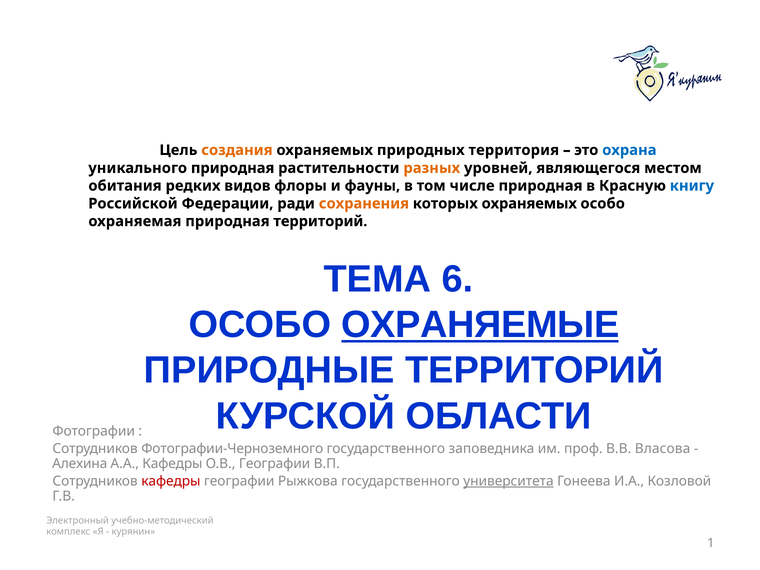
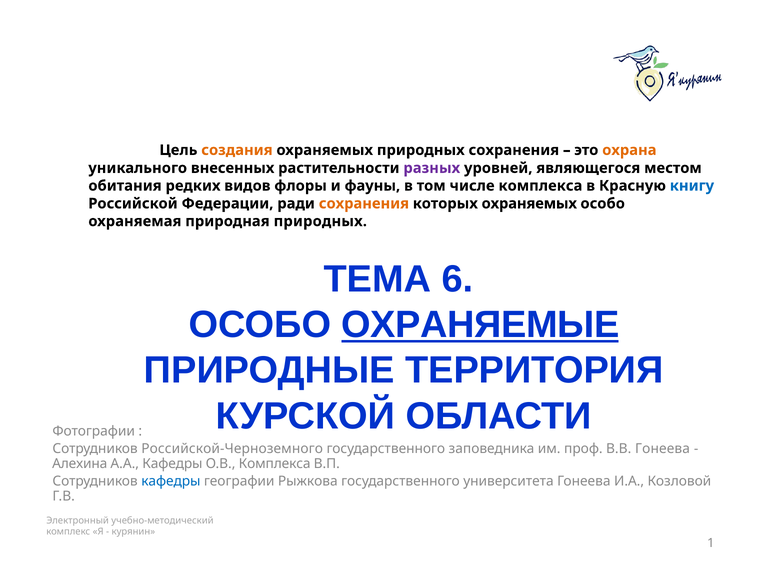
природных территория: территория -> сохранения
охрана colour: blue -> orange
уникального природная: природная -> внесенных
разных colour: orange -> purple
числе природная: природная -> комплекса
природная территорий: территорий -> природных
ПРИРОДНЫЕ ТЕРРИТОРИЙ: ТЕРРИТОРИЙ -> ТЕРРИТОРИЯ
Фотографии-Черноземного: Фотографии-Черноземного -> Российской-Черноземного
В.В Власова: Власова -> Гонеева
О.В Географии: Географии -> Комплекса
кафедры at (171, 481) colour: red -> blue
университета underline: present -> none
